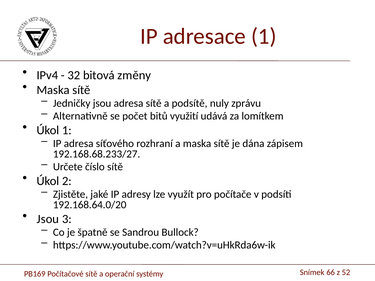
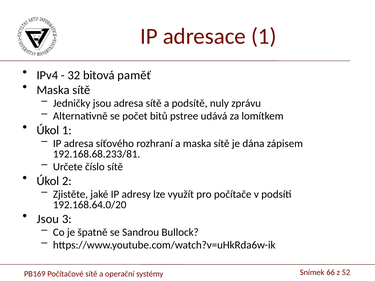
změny: změny -> paměť
využití: využití -> pstree
192.168.68.233/27: 192.168.68.233/27 -> 192.168.68.233/81
